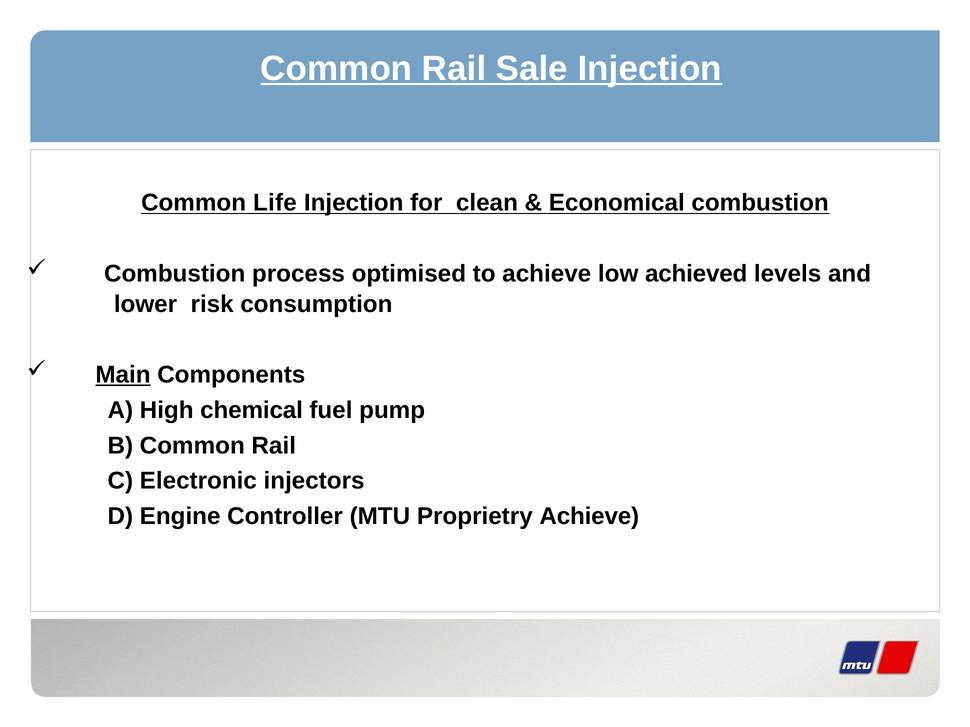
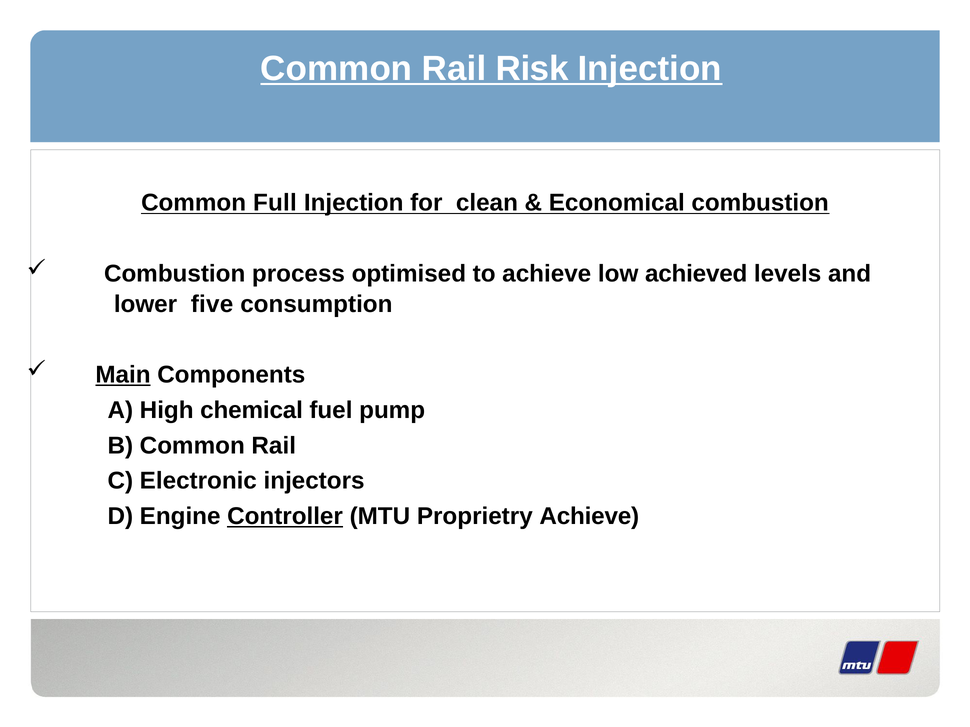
Sale: Sale -> Risk
Life: Life -> Full
risk: risk -> five
Controller underline: none -> present
